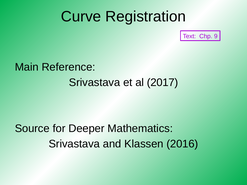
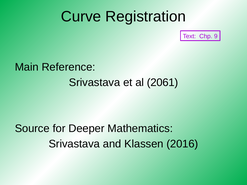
2017: 2017 -> 2061
